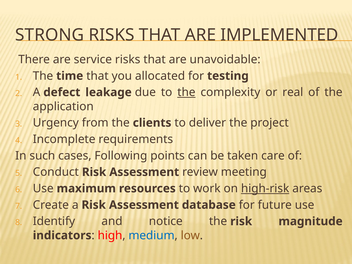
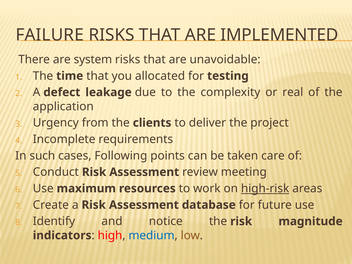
STRONG: STRONG -> FAILURE
service: service -> system
the at (186, 92) underline: present -> none
